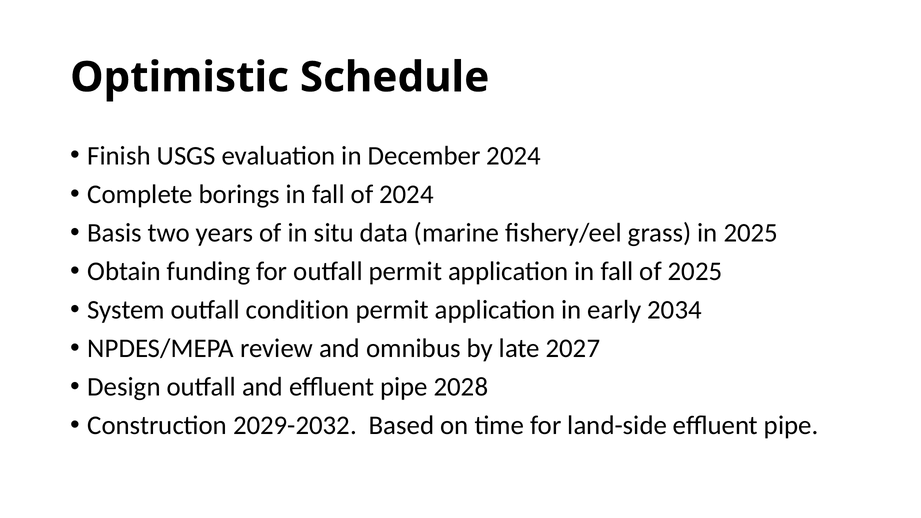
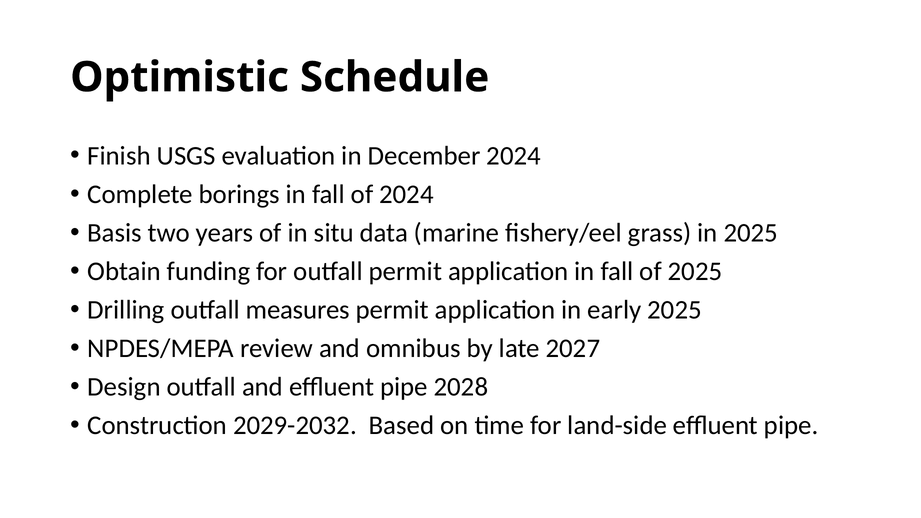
System: System -> Drilling
condition: condition -> measures
early 2034: 2034 -> 2025
